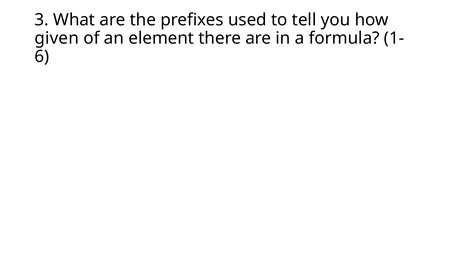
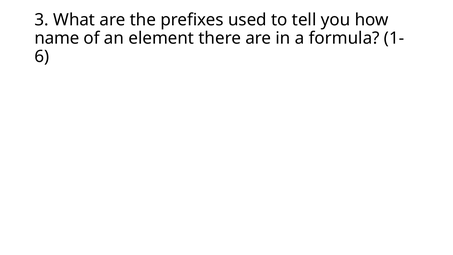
given: given -> name
